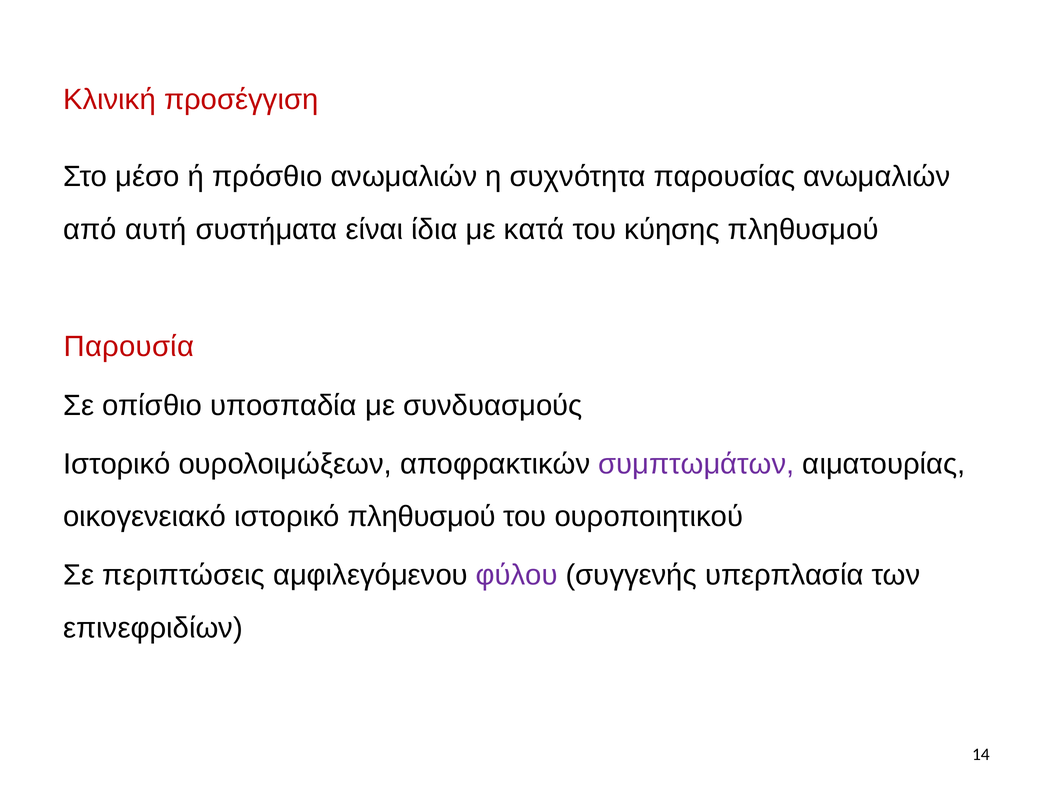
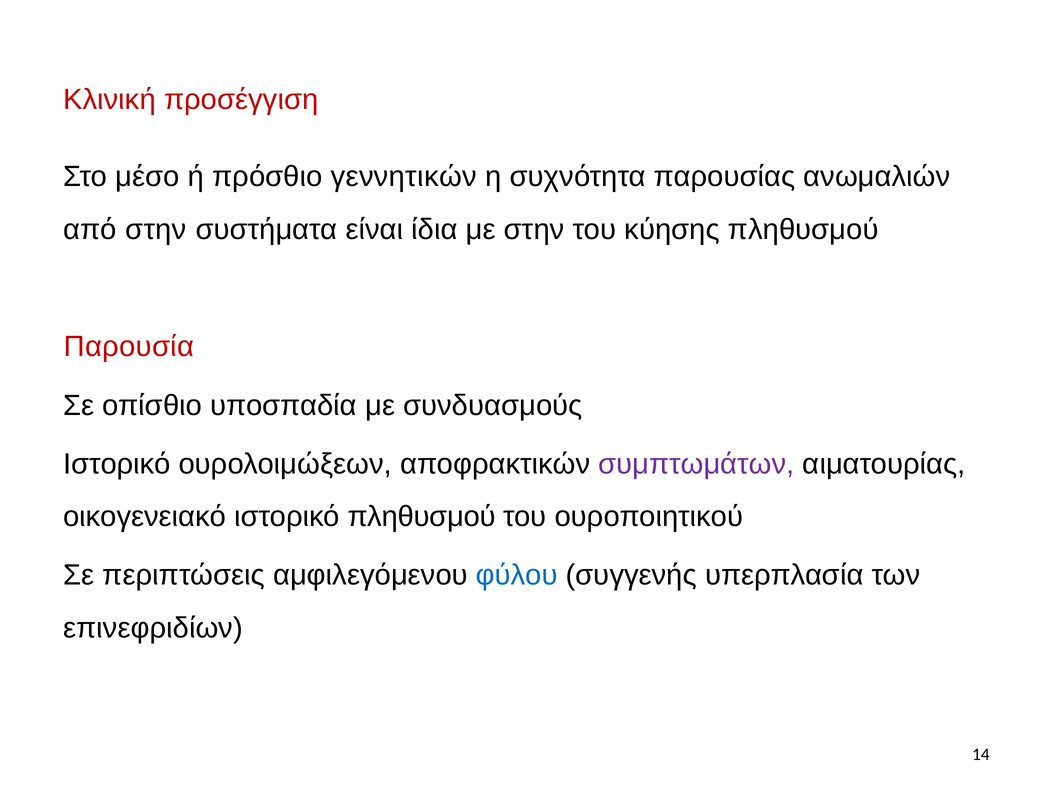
πρόσθιο ανωμαλιών: ανωμαλιών -> γεννητικών
από αυτή: αυτή -> στην
με κατά: κατά -> στην
φύλου colour: purple -> blue
